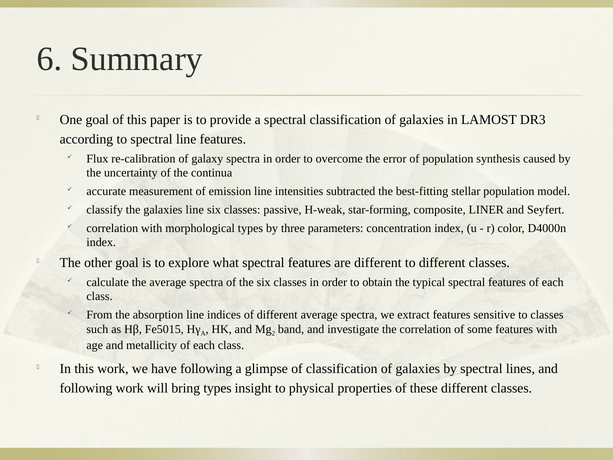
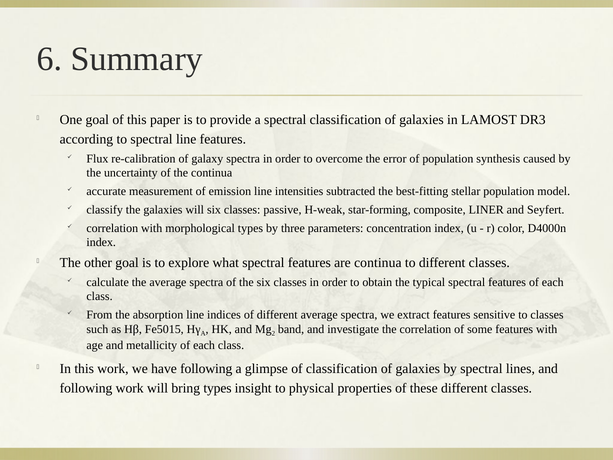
galaxies line: line -> will
are different: different -> continua
